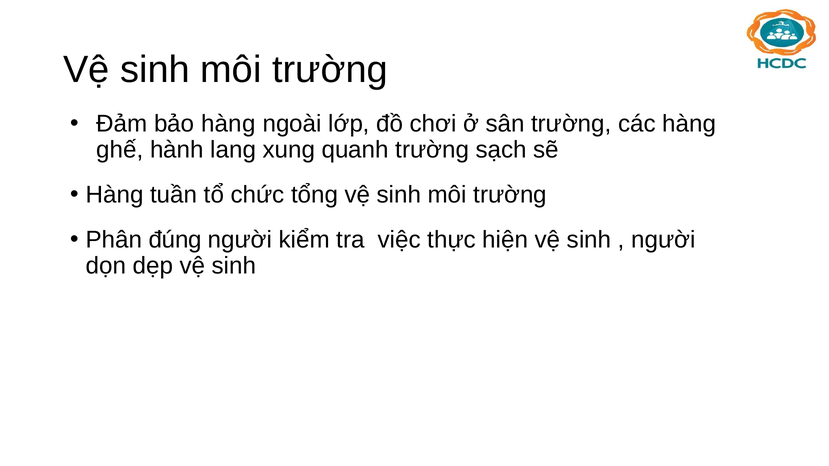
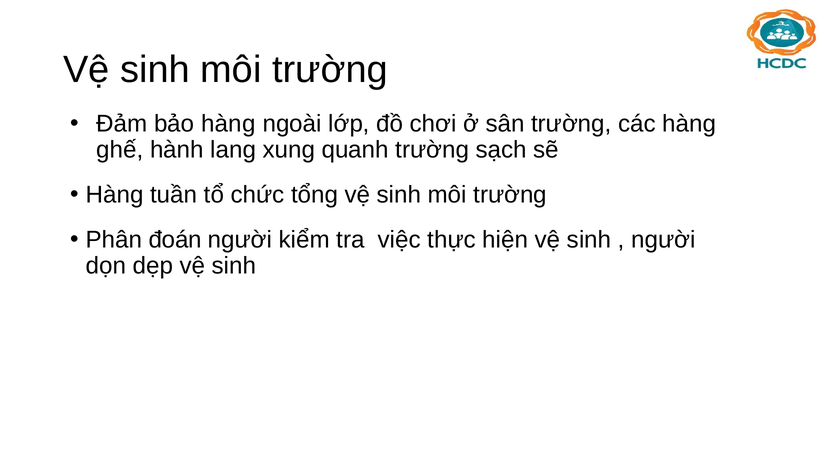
đúng: đúng -> đoán
